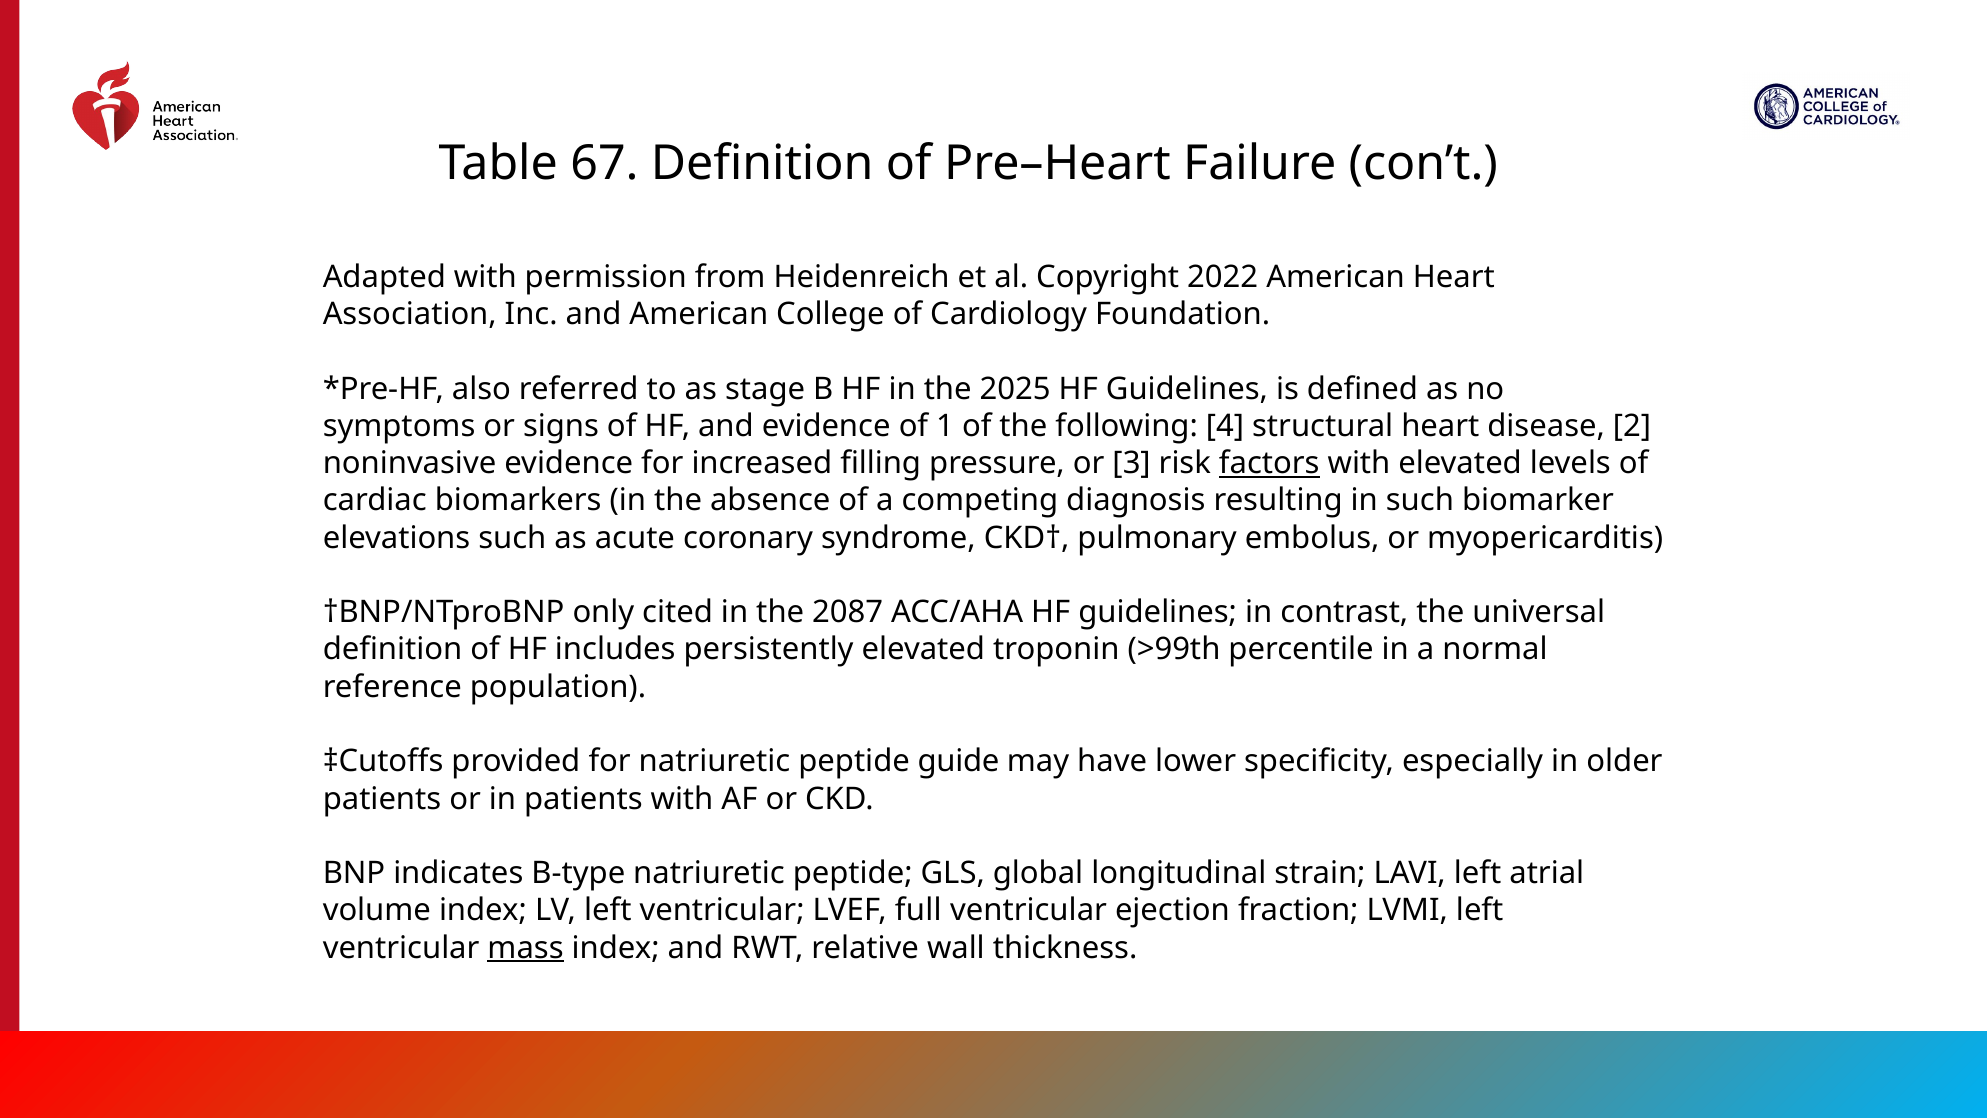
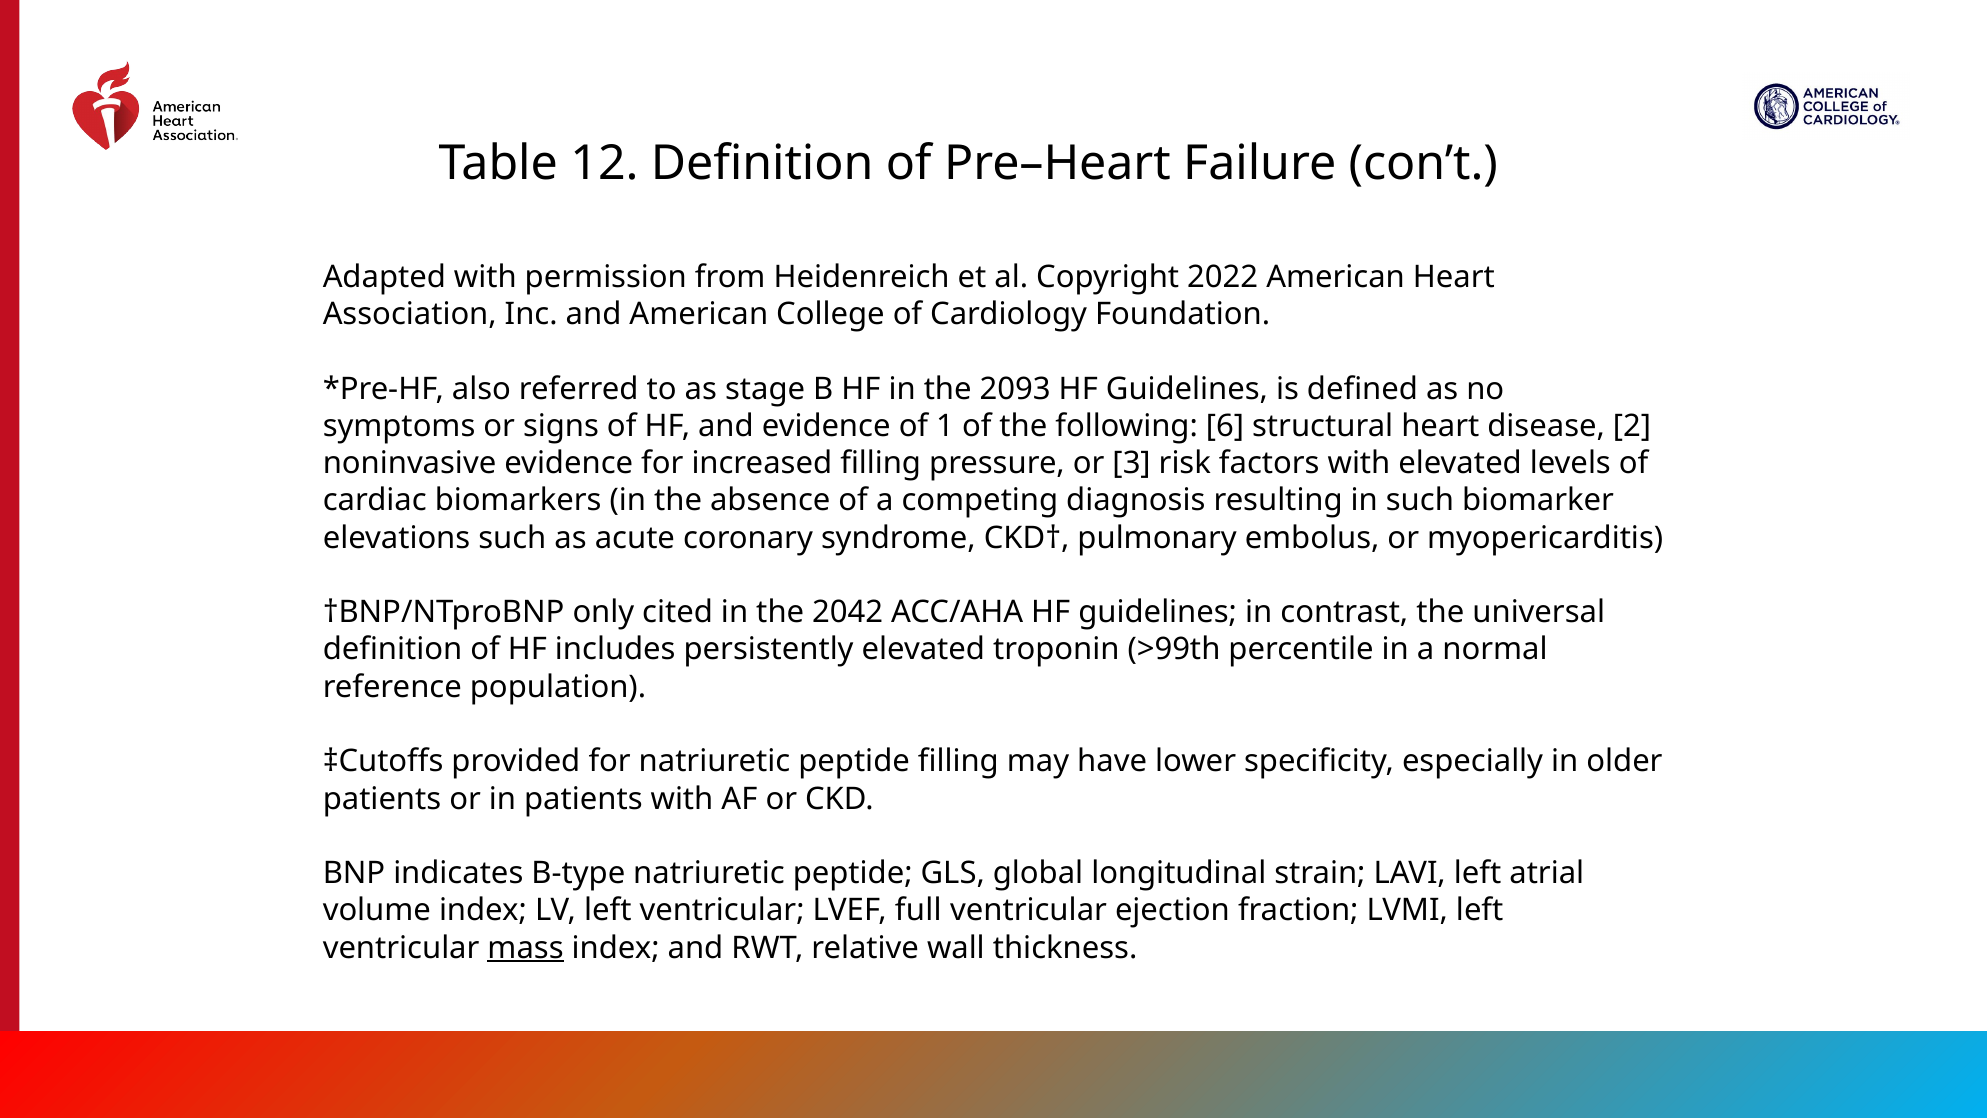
67: 67 -> 12
2025: 2025 -> 2093
4: 4 -> 6
factors underline: present -> none
2087: 2087 -> 2042
peptide guide: guide -> filling
